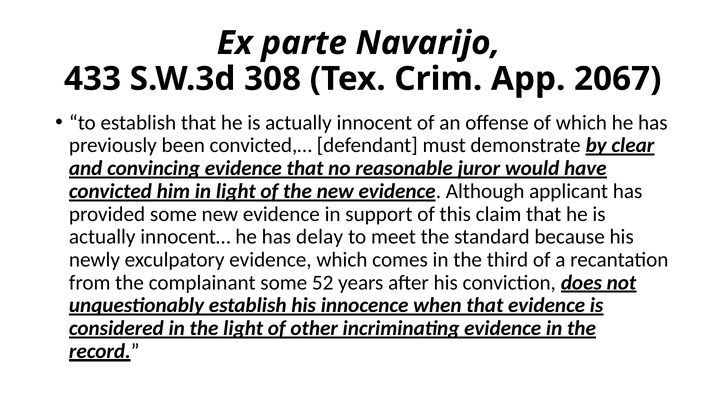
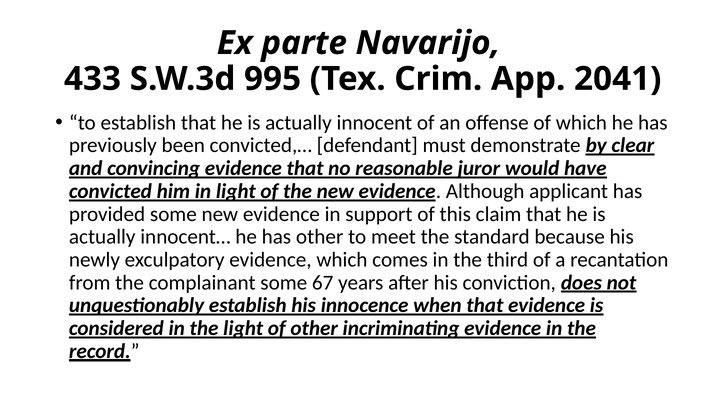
308: 308 -> 995
2067: 2067 -> 2041
has delay: delay -> other
52: 52 -> 67
